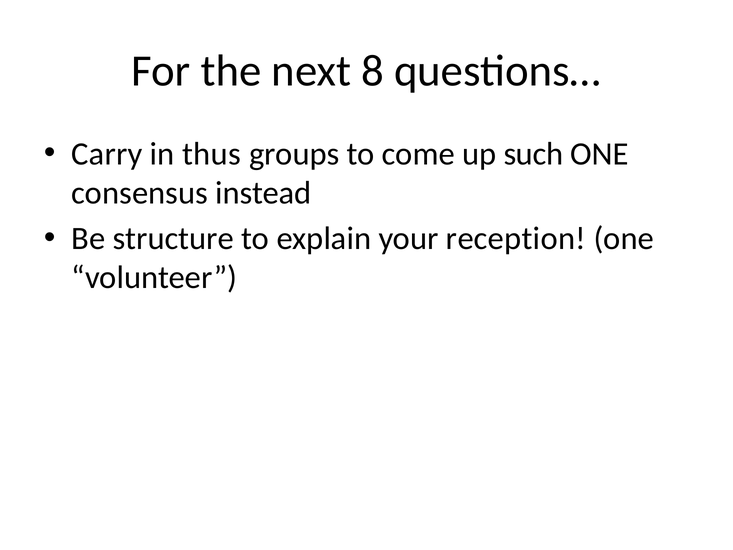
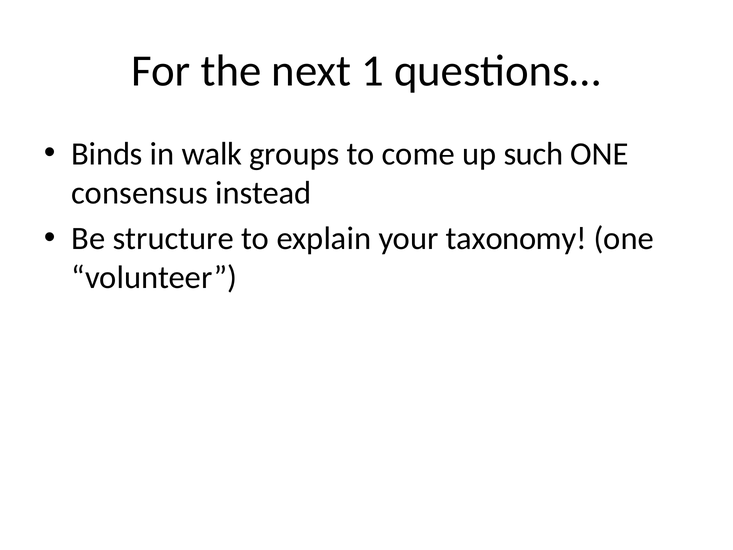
8: 8 -> 1
Carry: Carry -> Binds
thus: thus -> walk
reception: reception -> taxonomy
